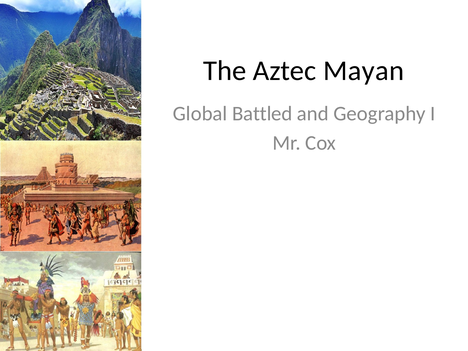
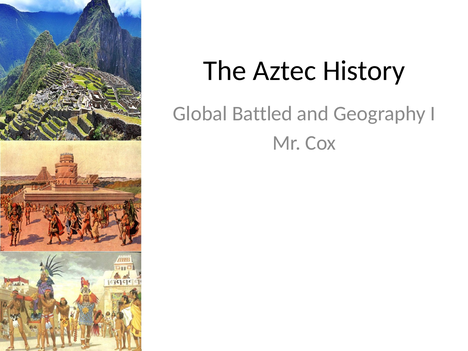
Mayan: Mayan -> History
